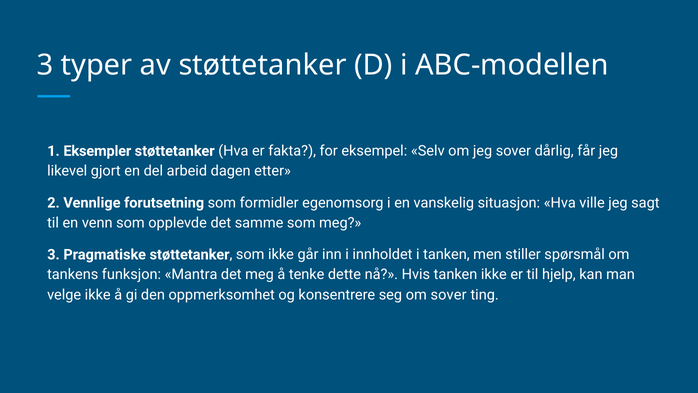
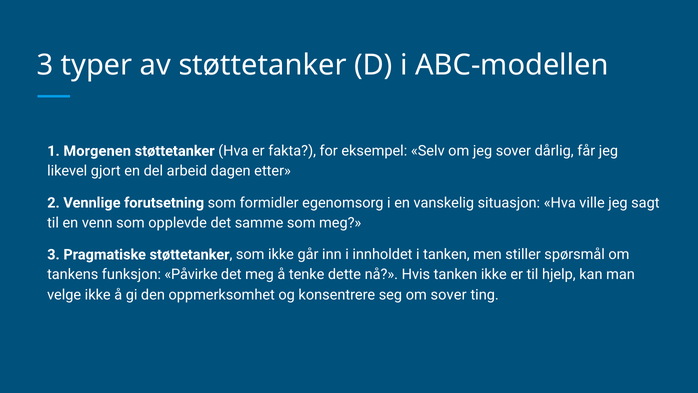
Eksempler: Eksempler -> Morgenen
Mantra: Mantra -> Påvirke
